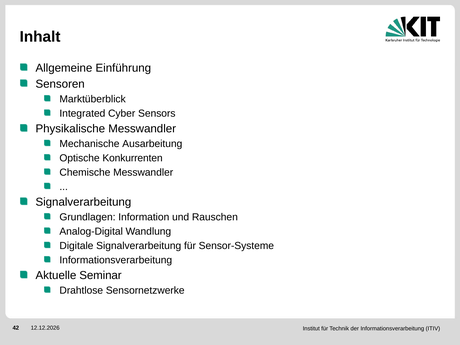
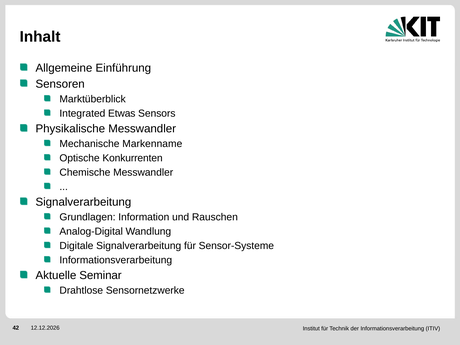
Cyber: Cyber -> Etwas
Ausarbeitung: Ausarbeitung -> Markenname
